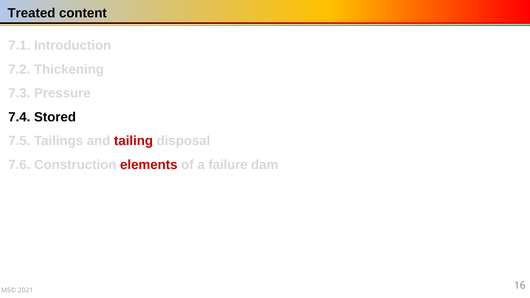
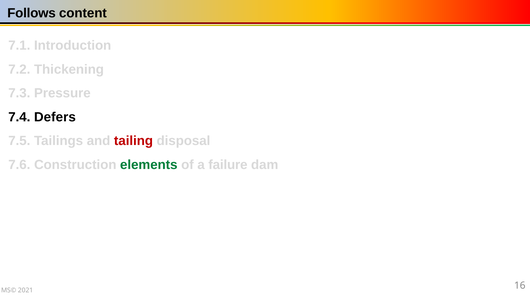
Treated: Treated -> Follows
Stored: Stored -> Defers
elements colour: red -> green
